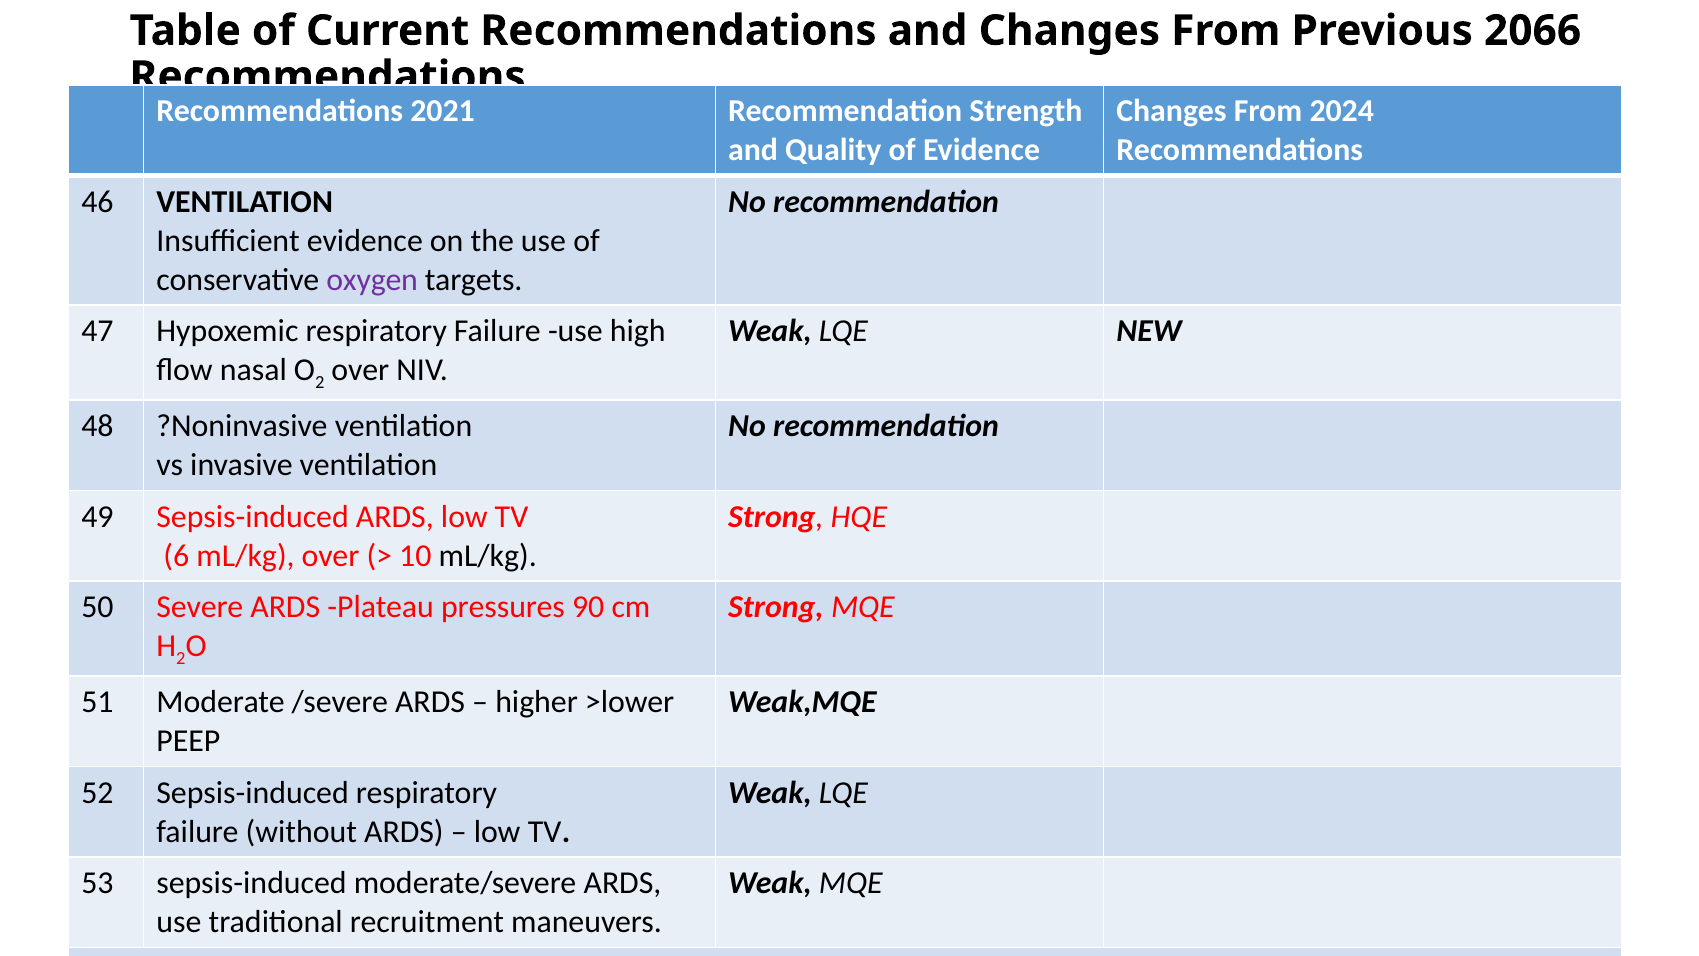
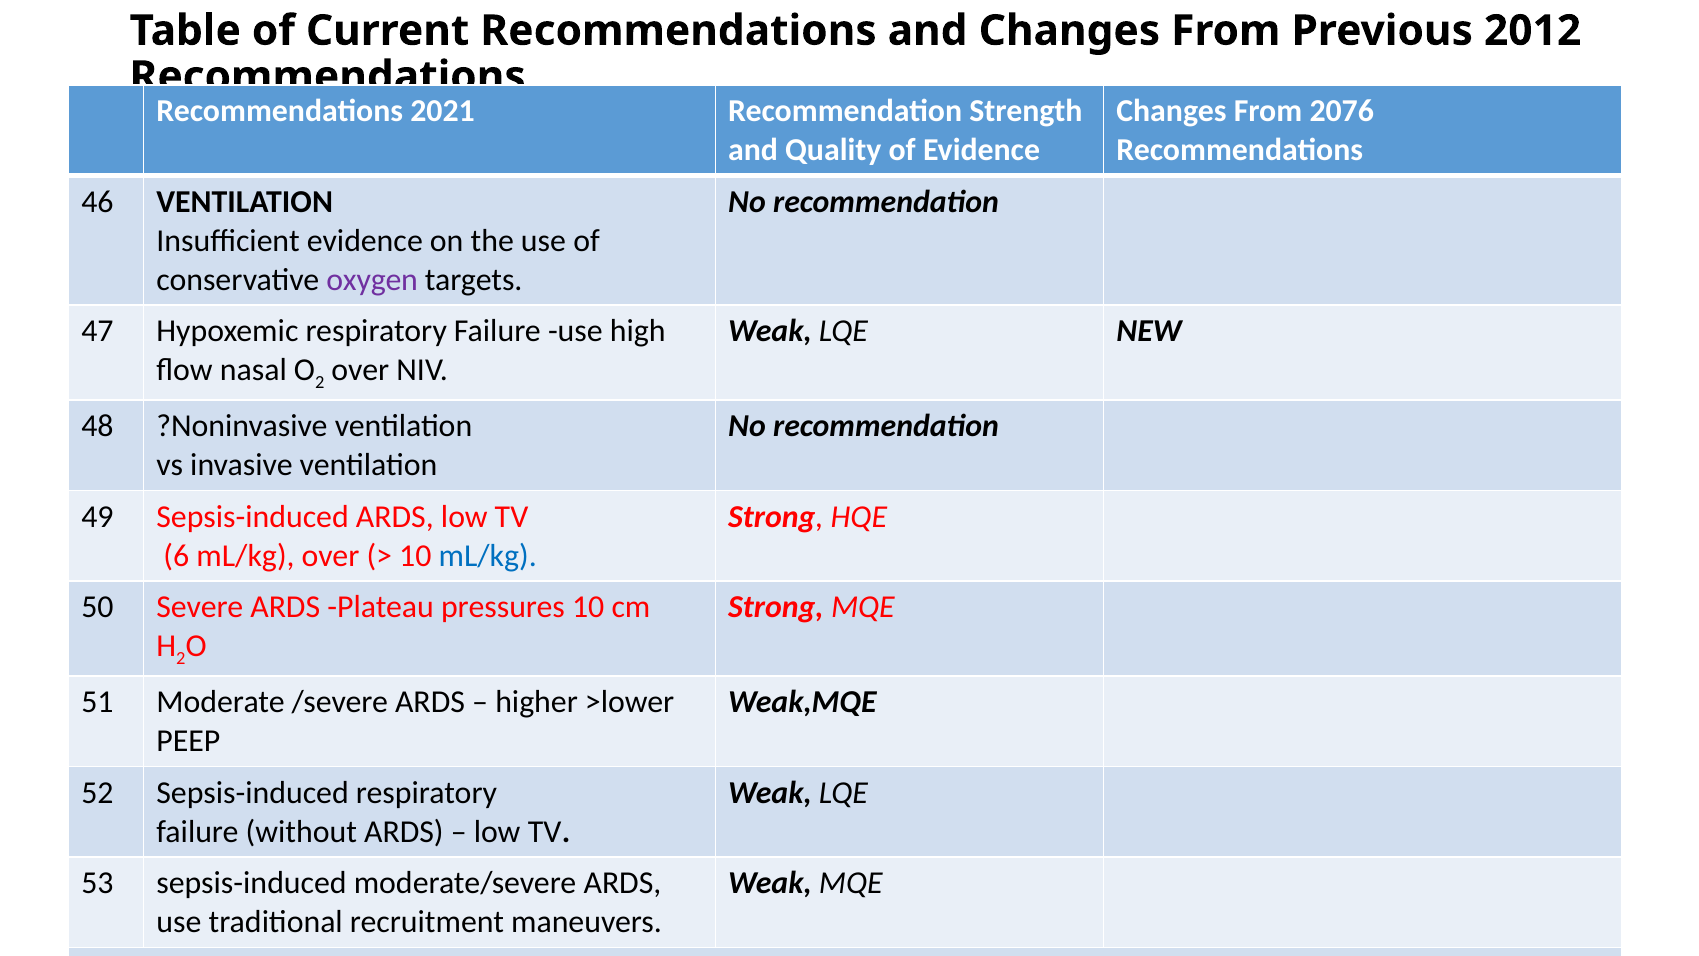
2066: 2066 -> 2012
2024: 2024 -> 2076
mL/kg at (488, 555) colour: black -> blue
pressures 90: 90 -> 10
